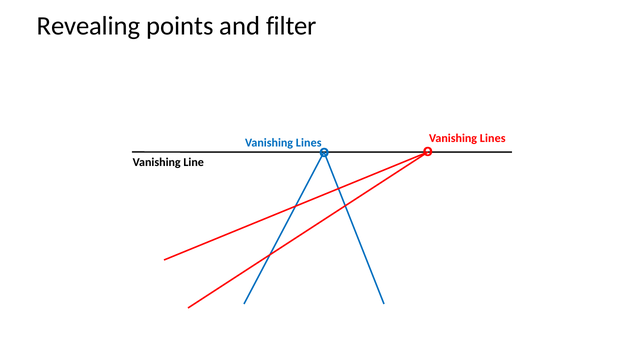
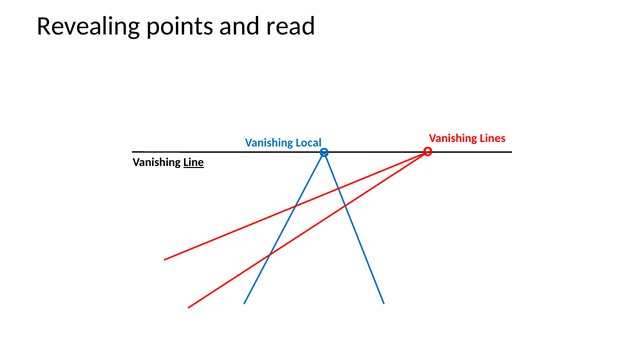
filter: filter -> read
Lines at (309, 143): Lines -> Local
Line underline: none -> present
